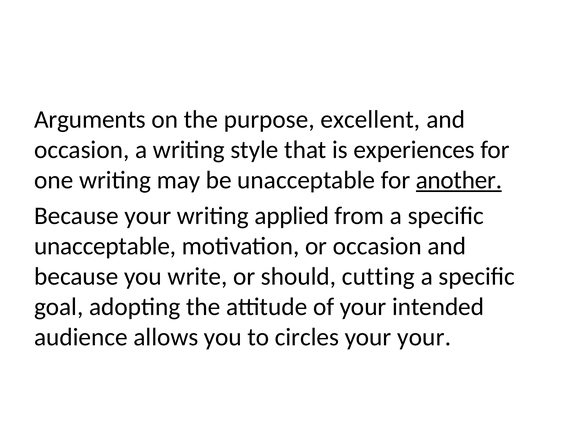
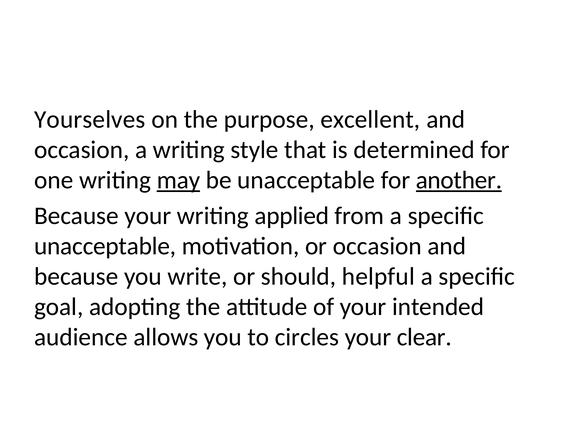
Arguments: Arguments -> Yourselves
experiences: experiences -> determined
may underline: none -> present
cutting: cutting -> helpful
your your: your -> clear
